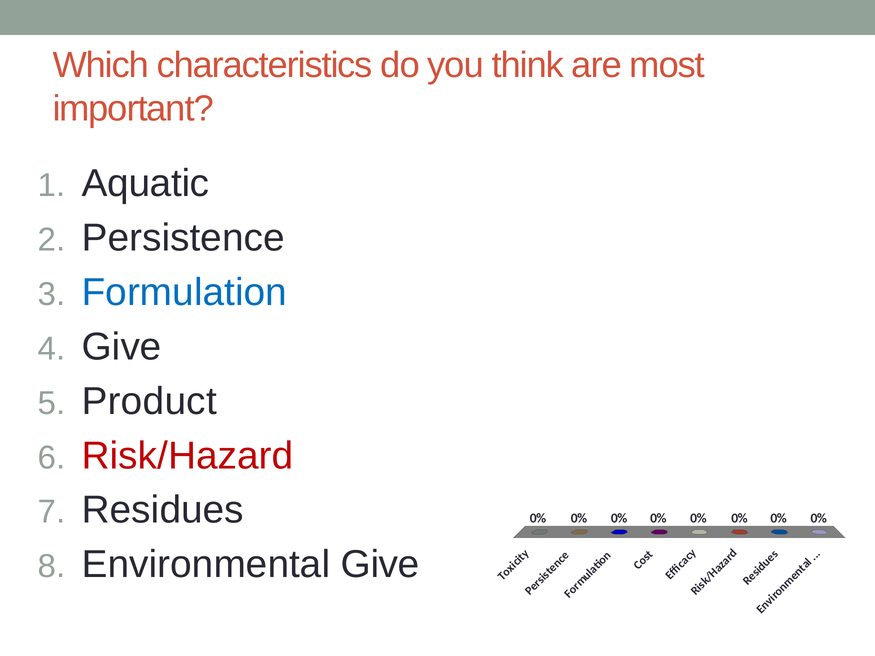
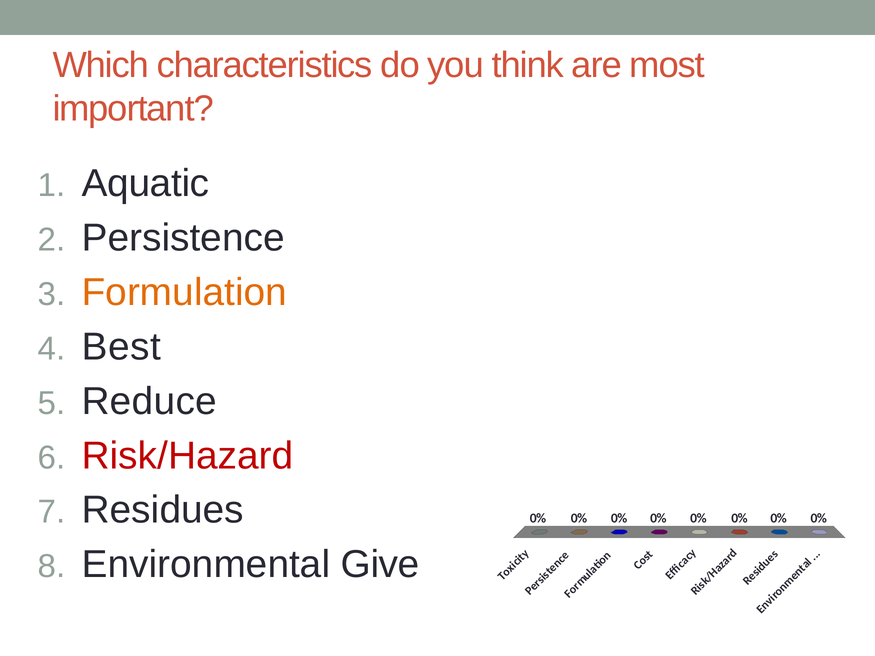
Formulation colour: blue -> orange
Give at (122, 347): Give -> Best
Product: Product -> Reduce
